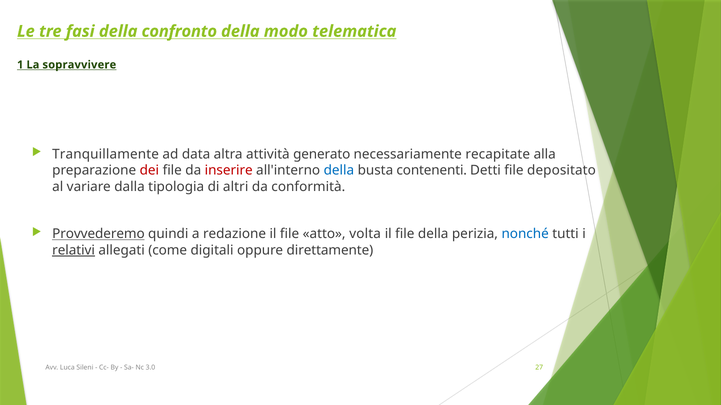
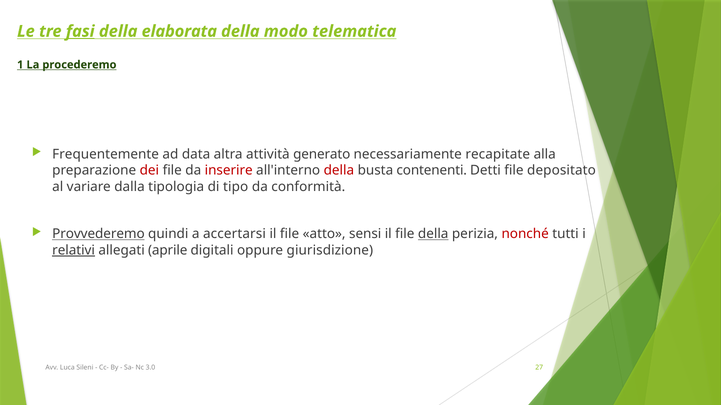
fasi underline: none -> present
confronto: confronto -> elaborata
sopravvivere: sopravvivere -> procederemo
Tranquillamente: Tranquillamente -> Frequentemente
della at (339, 171) colour: blue -> red
altri: altri -> tipo
redazione: redazione -> accertarsi
volta: volta -> sensi
della at (433, 234) underline: none -> present
nonché colour: blue -> red
come: come -> aprile
direttamente: direttamente -> giurisdizione
